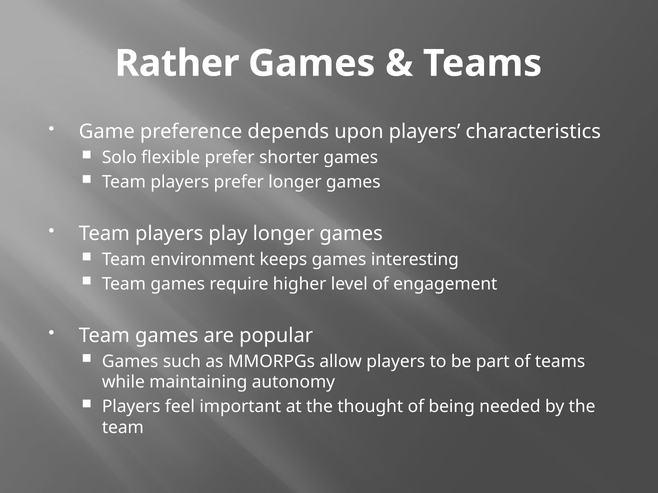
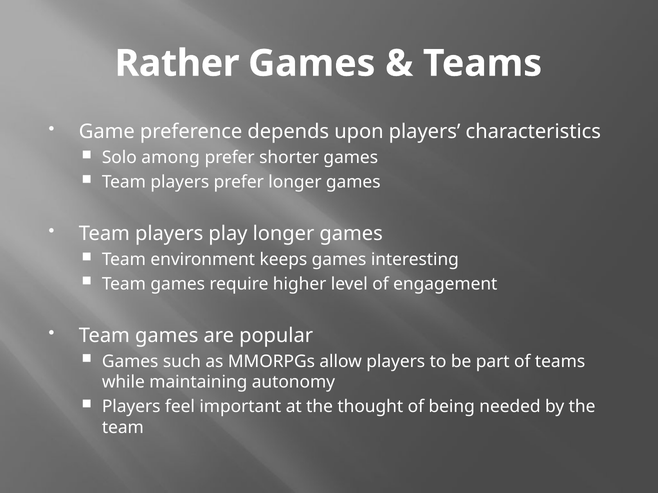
flexible: flexible -> among
